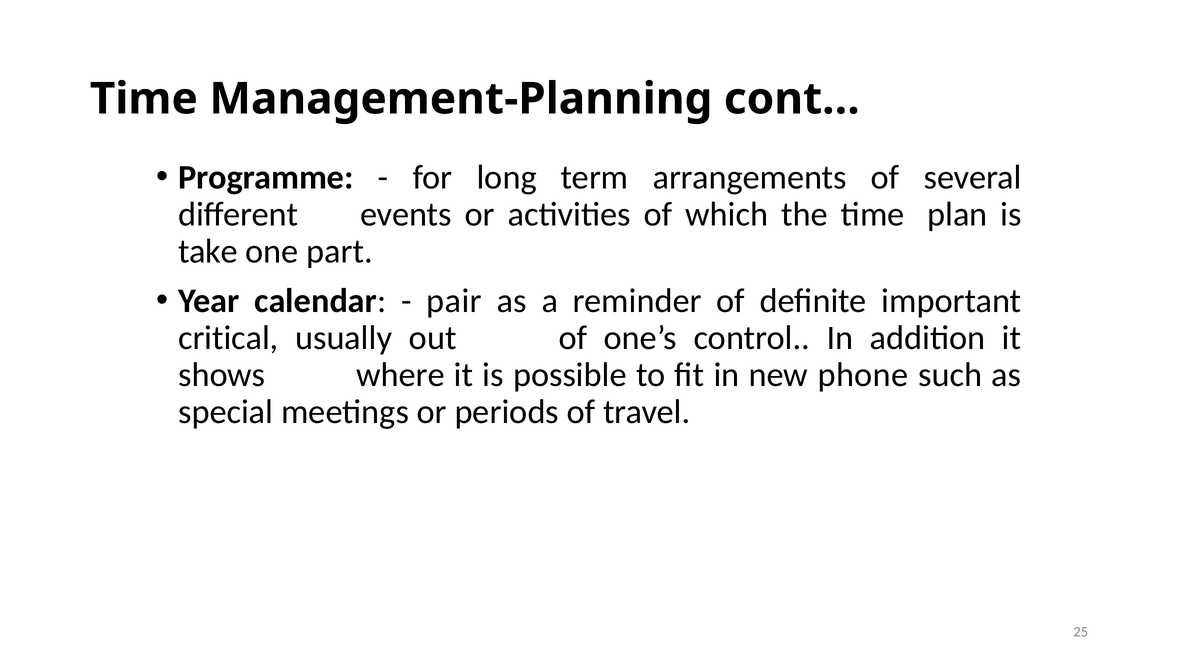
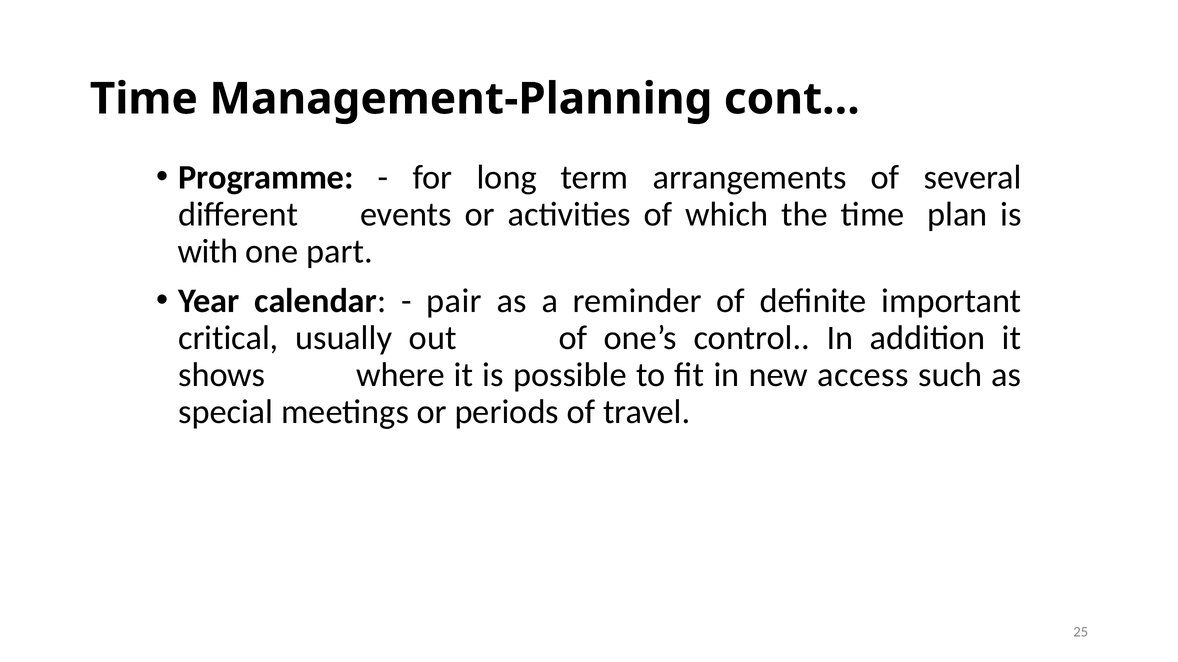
take: take -> with
phone: phone -> access
